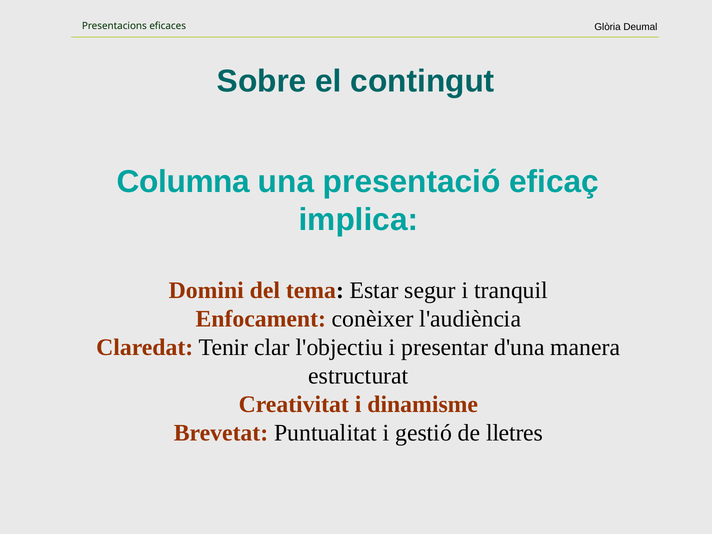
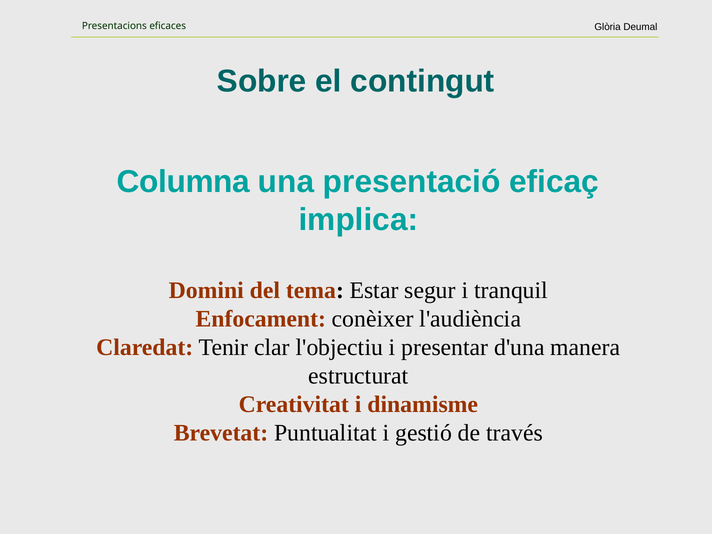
lletres: lletres -> través
